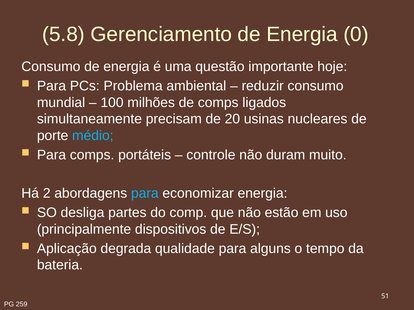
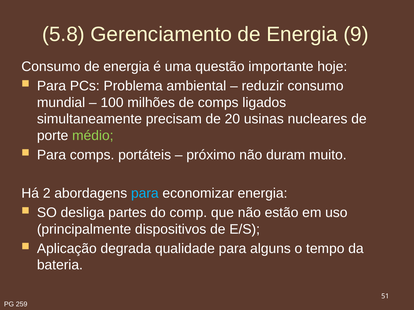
0: 0 -> 9
médio colour: light blue -> light green
controle: controle -> próximo
